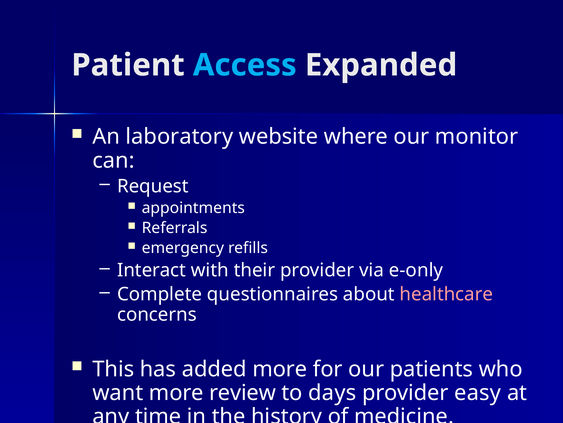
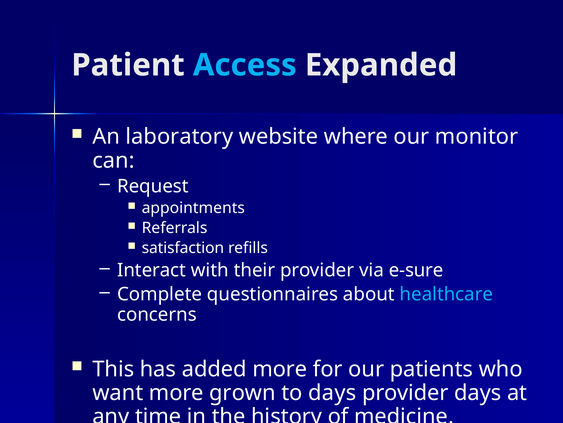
emergency: emergency -> satisfaction
e-only: e-only -> e-sure
healthcare colour: pink -> light blue
review: review -> grown
provider easy: easy -> days
